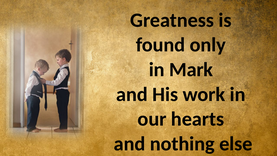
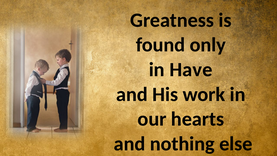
Mark: Mark -> Have
